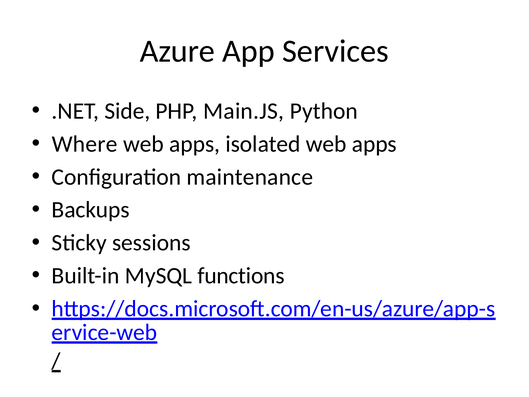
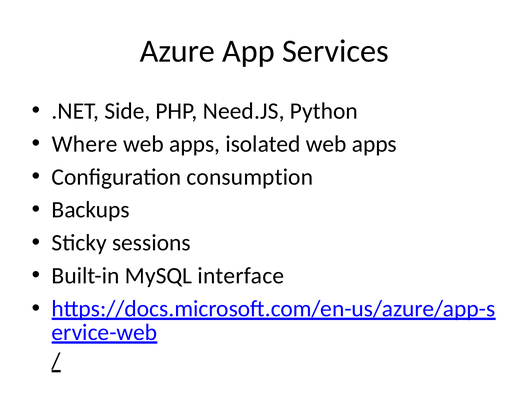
Main.JS: Main.JS -> Need.JS
maintenance: maintenance -> consumption
functions: functions -> interface
